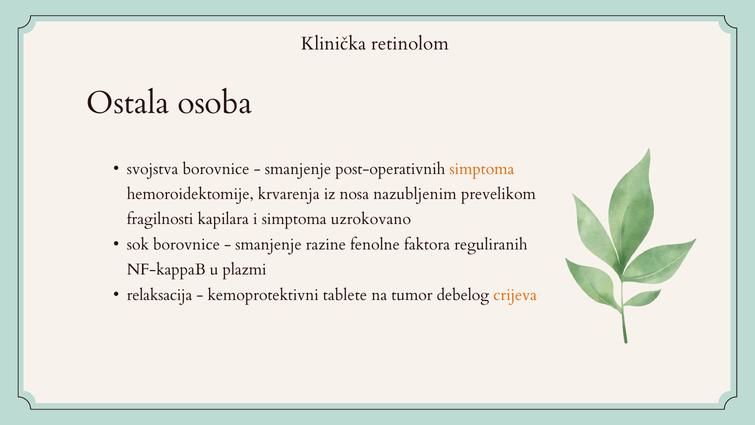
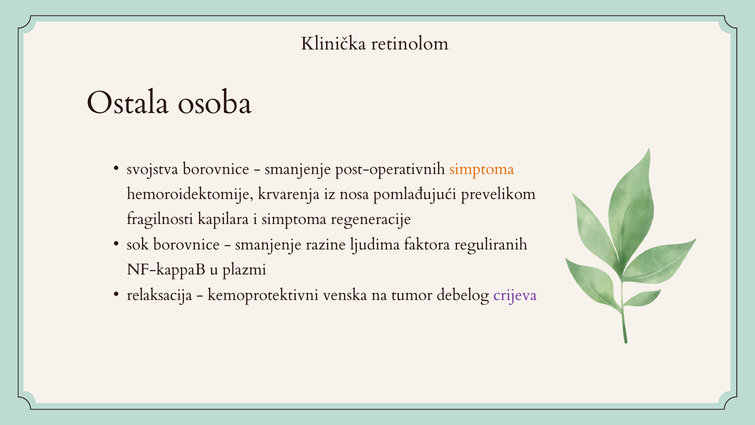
nazubljenim: nazubljenim -> pomlađujući
uzrokovano: uzrokovano -> regeneracije
fenolne: fenolne -> ljudima
tablete: tablete -> venska
crijeva colour: orange -> purple
